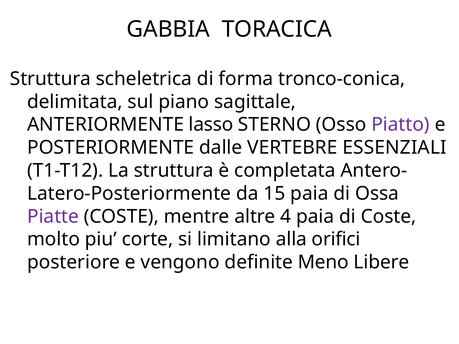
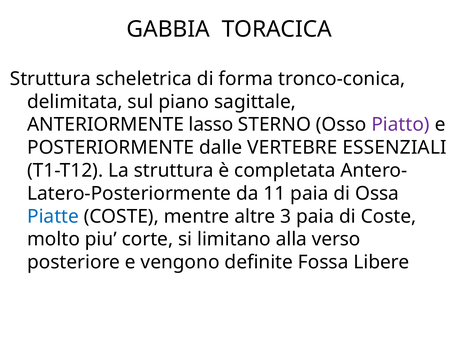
15: 15 -> 11
Piatte colour: purple -> blue
4: 4 -> 3
orifici: orifici -> verso
Meno: Meno -> Fossa
